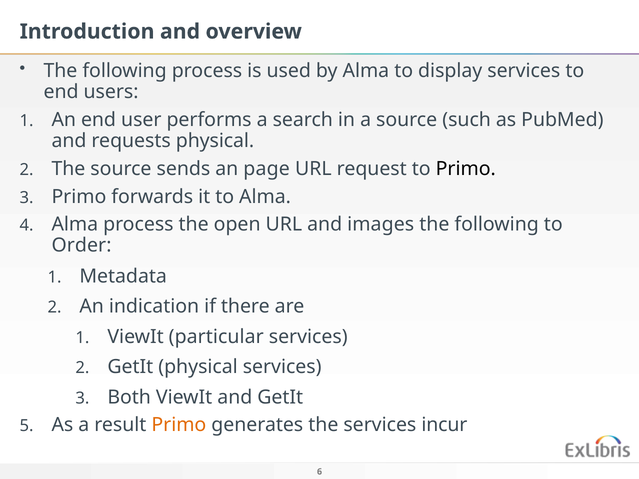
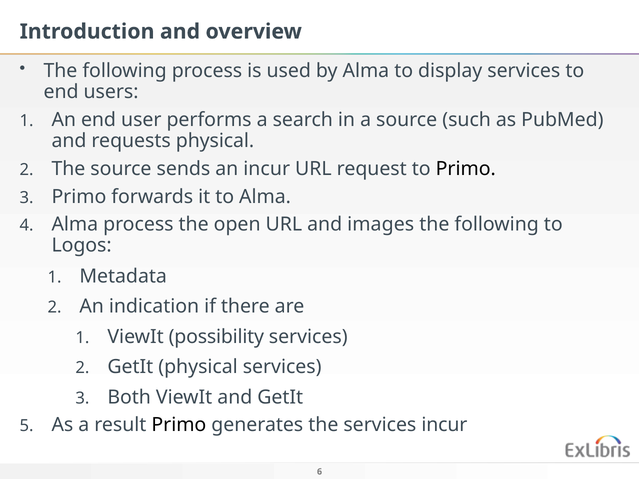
an page: page -> incur
Order: Order -> Logos
particular: particular -> possibility
Primo at (179, 425) colour: orange -> black
